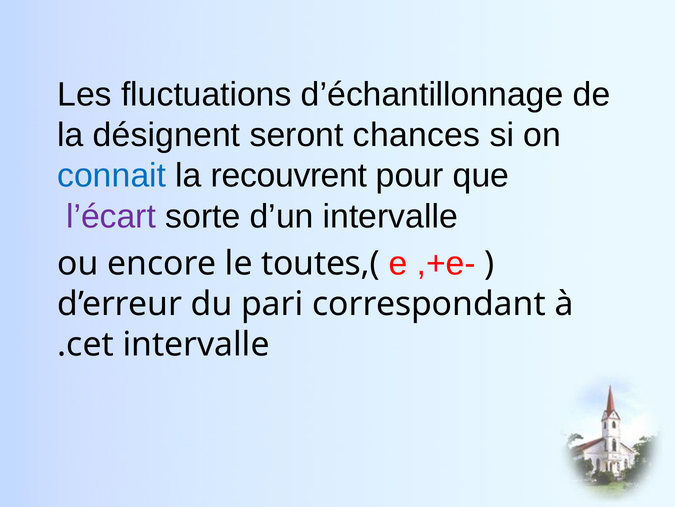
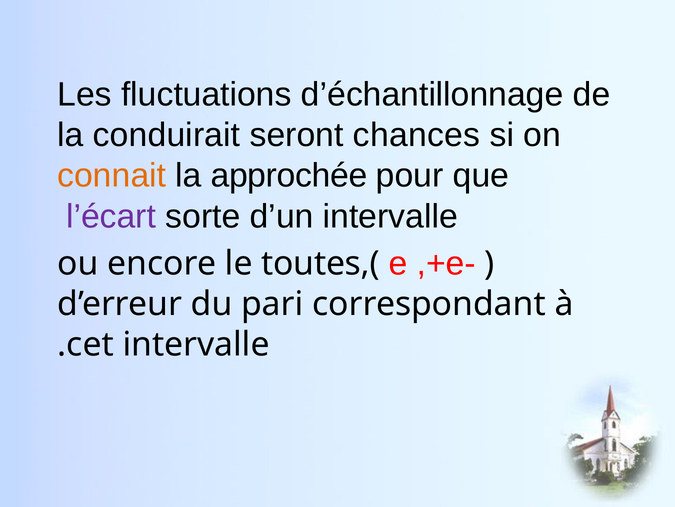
désignent: désignent -> conduirait
connait colour: blue -> orange
recouvrent: recouvrent -> approchée
